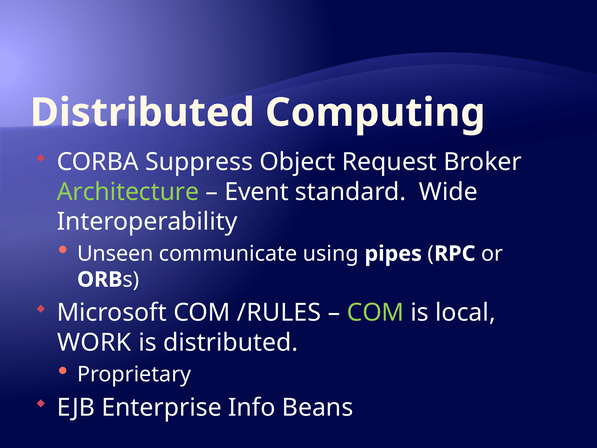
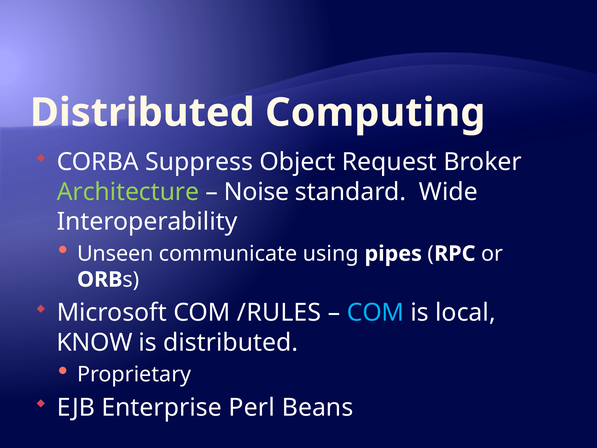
Event: Event -> Noise
COM at (376, 312) colour: light green -> light blue
WORK: WORK -> KNOW
Info: Info -> Perl
